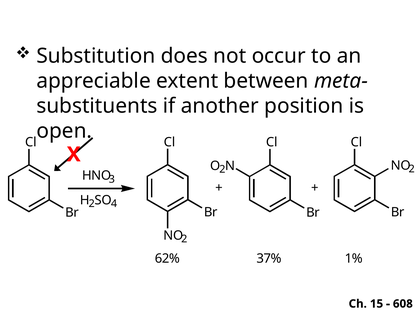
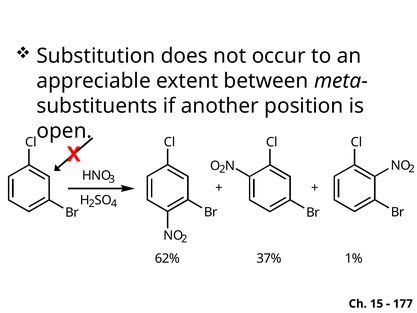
608: 608 -> 177
